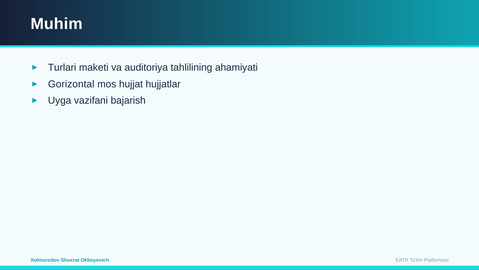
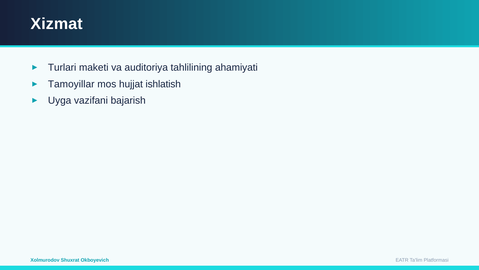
Muhim: Muhim -> Xizmat
Gorizontal: Gorizontal -> Tamoyillar
hujjatlar: hujjatlar -> ishlatish
